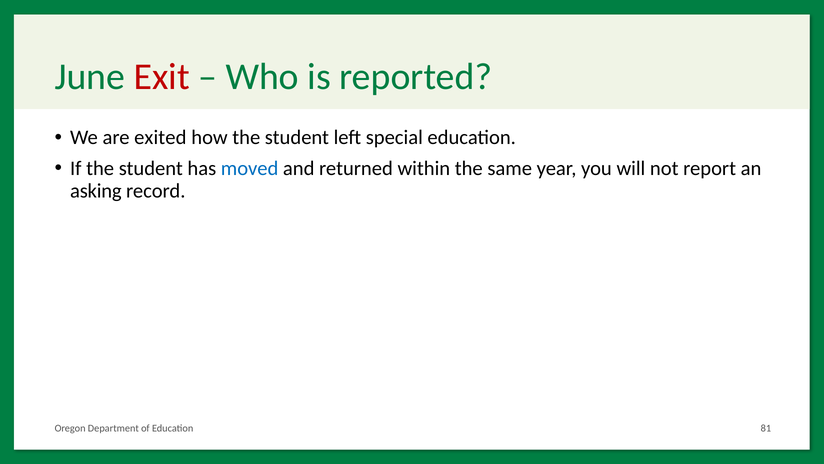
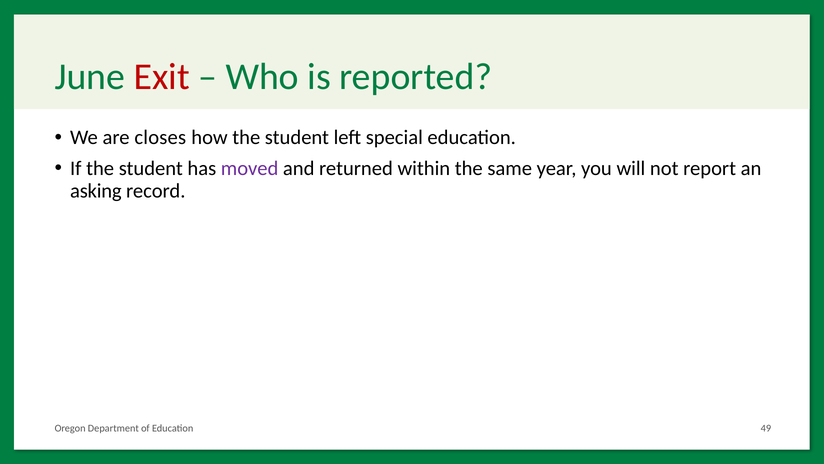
exited: exited -> closes
moved colour: blue -> purple
81: 81 -> 49
